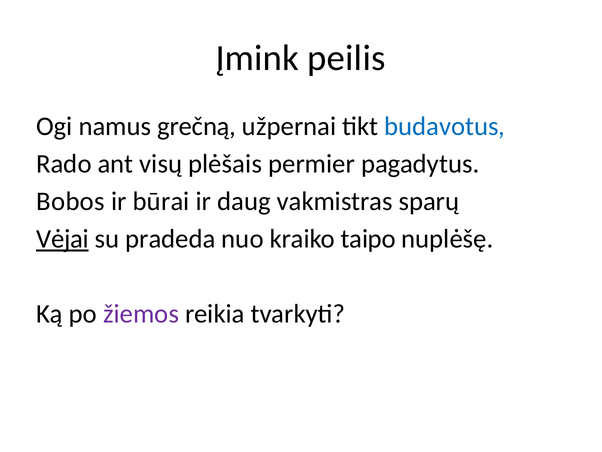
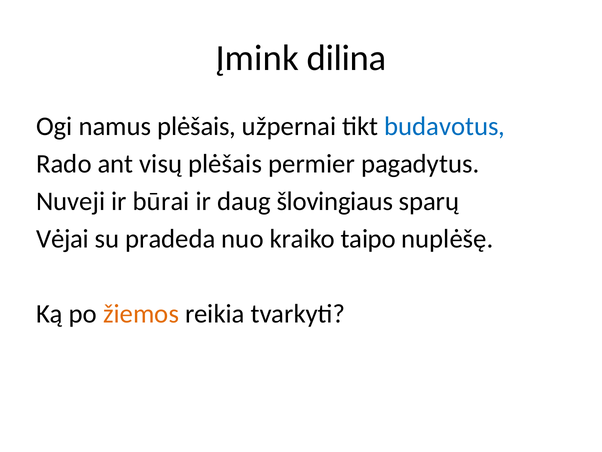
peilis: peilis -> dilina
namus grečną: grečną -> plėšais
Bobos: Bobos -> Nuveji
vakmistras: vakmistras -> šlovingiaus
Vėjai underline: present -> none
žiemos colour: purple -> orange
